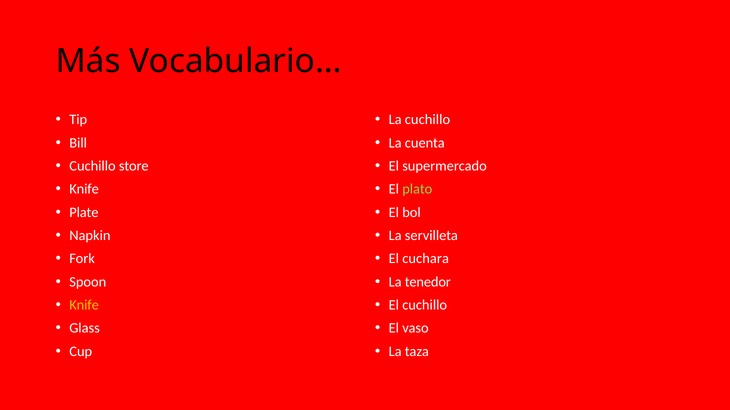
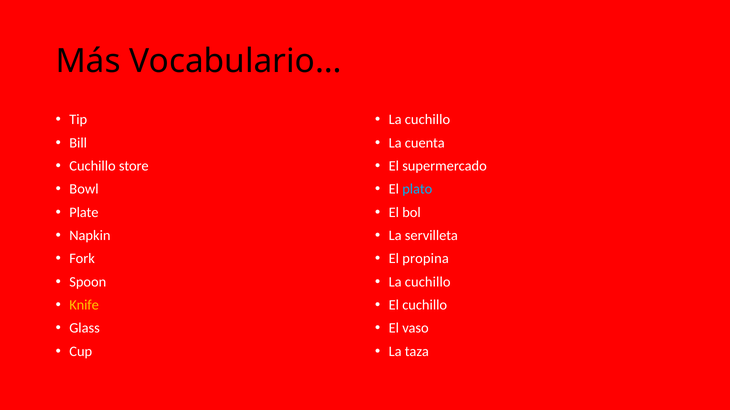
Knife at (84, 189): Knife -> Bowl
plato colour: light green -> light blue
cuchara: cuchara -> propina
tenedor at (428, 282): tenedor -> cuchillo
